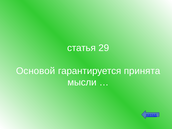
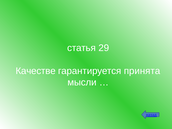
Основой: Основой -> Качестве
